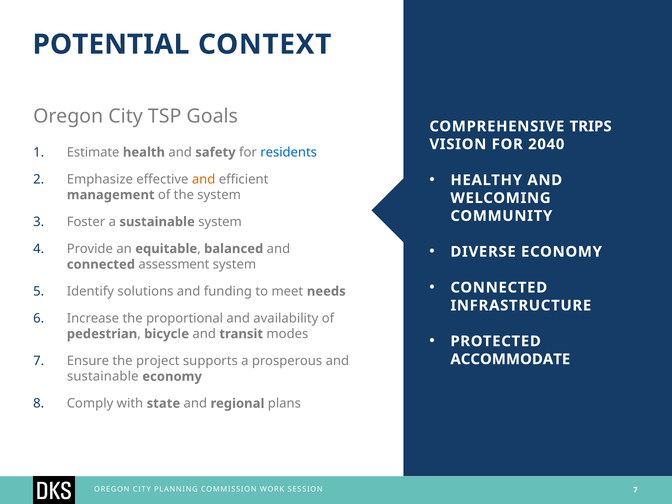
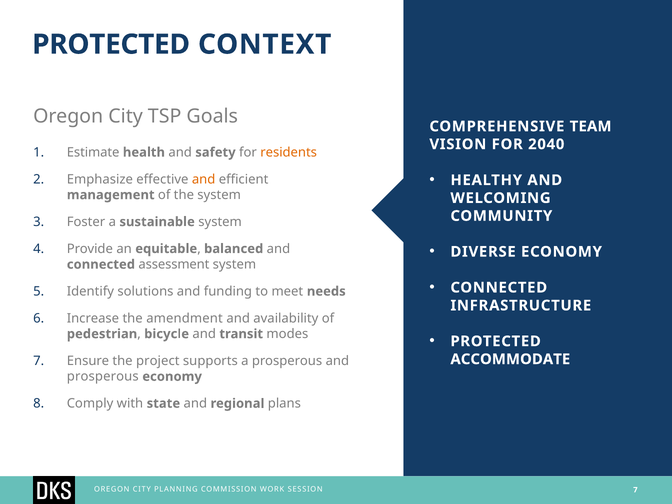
POTENTIAL at (111, 44): POTENTIAL -> PROTECTED
TRIPS: TRIPS -> TEAM
residents colour: blue -> orange
proportional: proportional -> amendment
sustainable at (103, 377): sustainable -> prosperous
